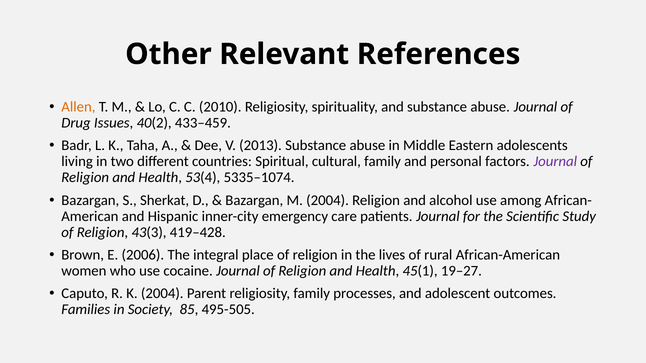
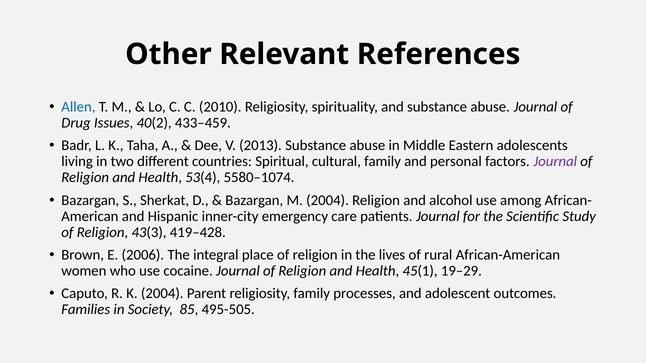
Allen colour: orange -> blue
5335–1074: 5335–1074 -> 5580–1074
19–27: 19–27 -> 19–29
